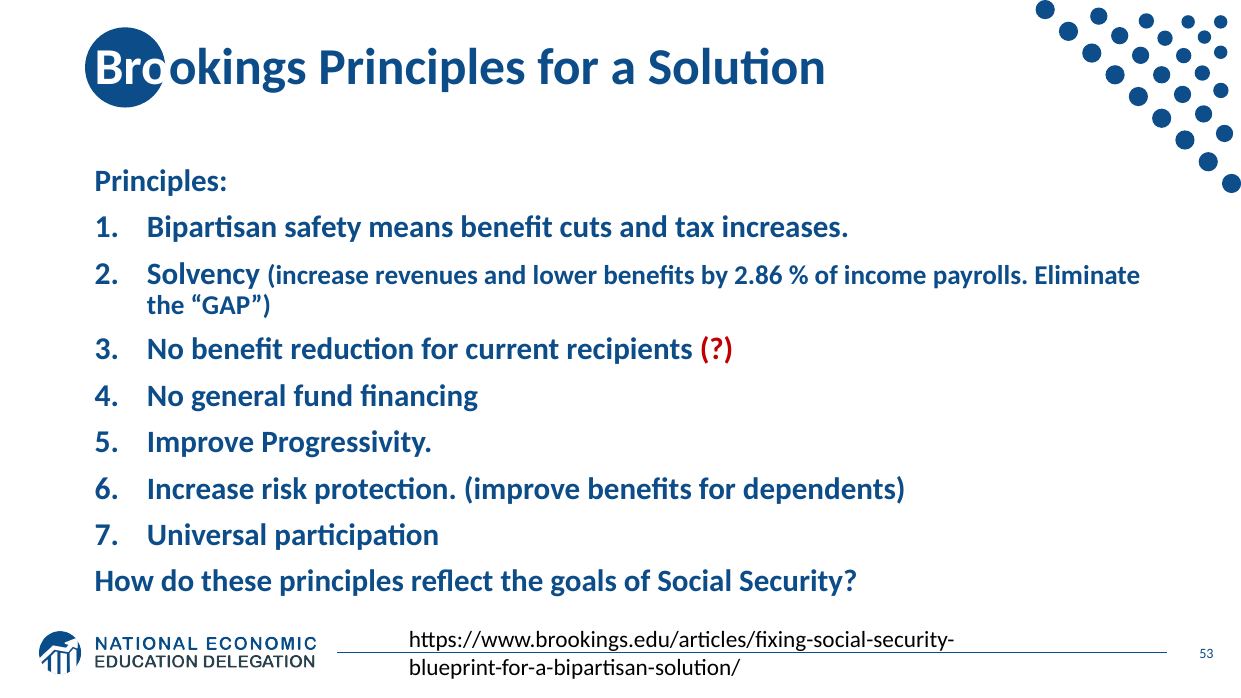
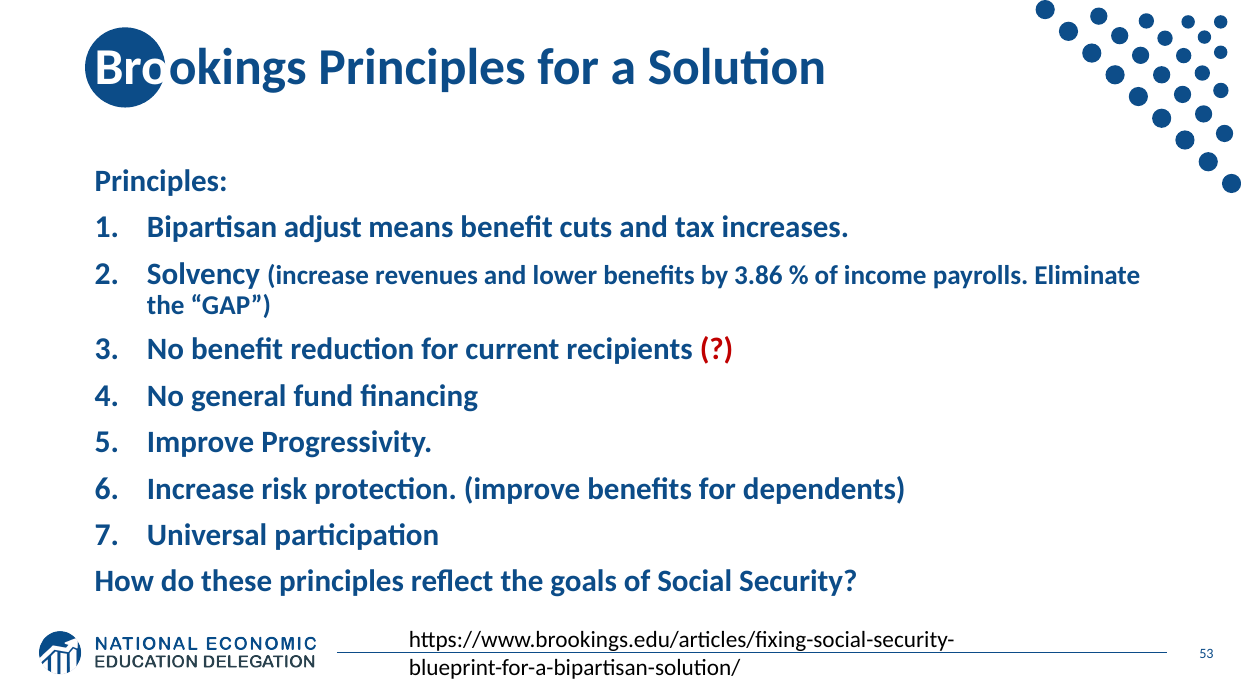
safety: safety -> adjust
2.86: 2.86 -> 3.86
